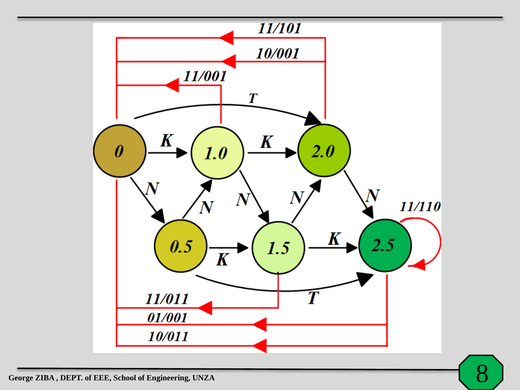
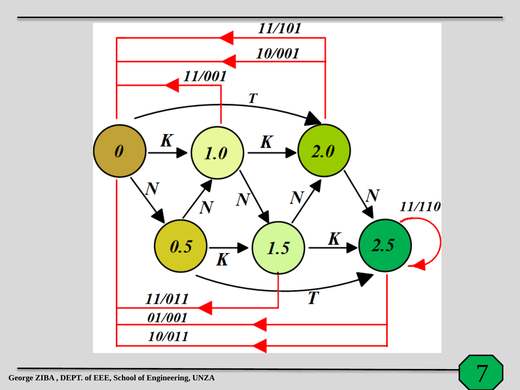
8: 8 -> 7
